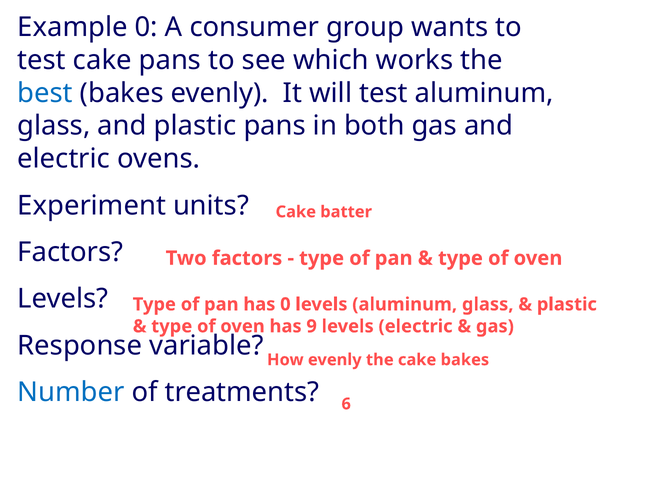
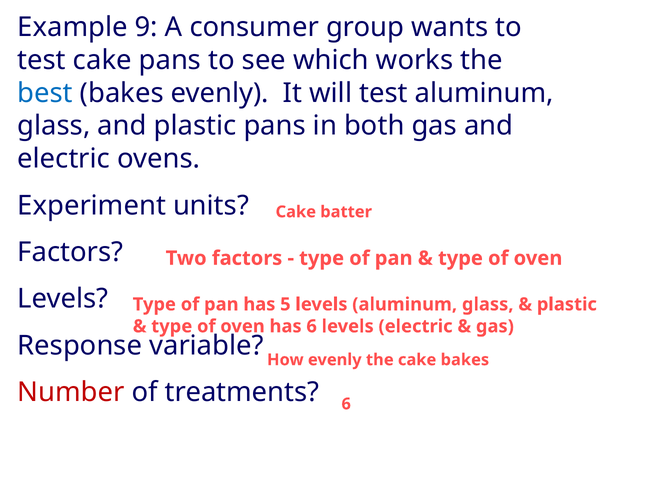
Example 0: 0 -> 9
has 0: 0 -> 5
has 9: 9 -> 6
Number colour: blue -> red
